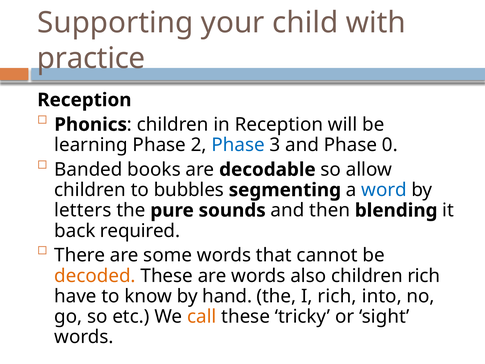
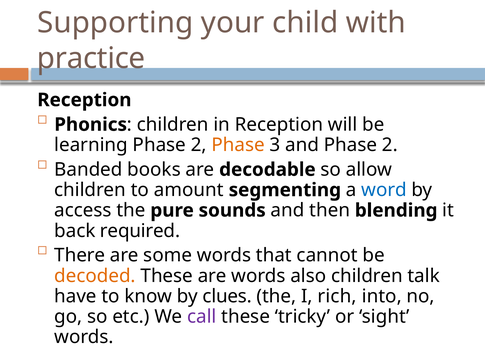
Phase at (238, 145) colour: blue -> orange
and Phase 0: 0 -> 2
bubbles: bubbles -> amount
letters: letters -> access
children rich: rich -> talk
hand: hand -> clues
call colour: orange -> purple
